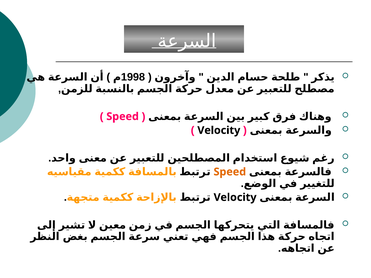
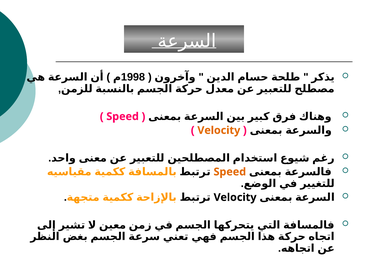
Velocity at (219, 130) colour: black -> orange
